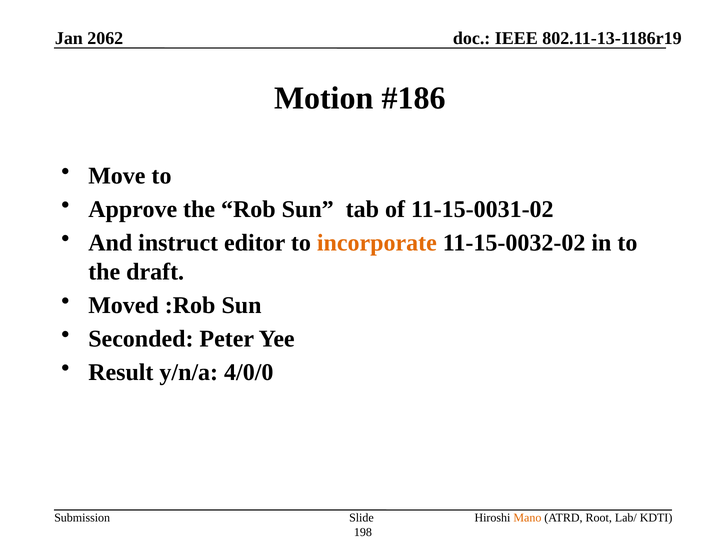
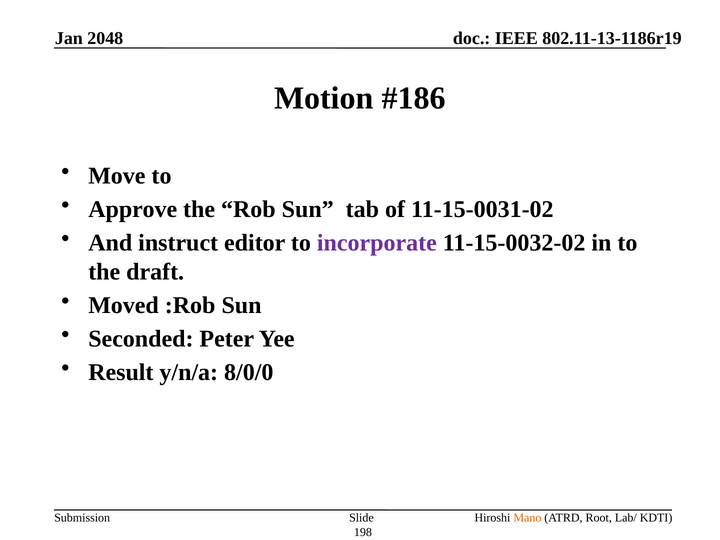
2062: 2062 -> 2048
incorporate colour: orange -> purple
4/0/0: 4/0/0 -> 8/0/0
